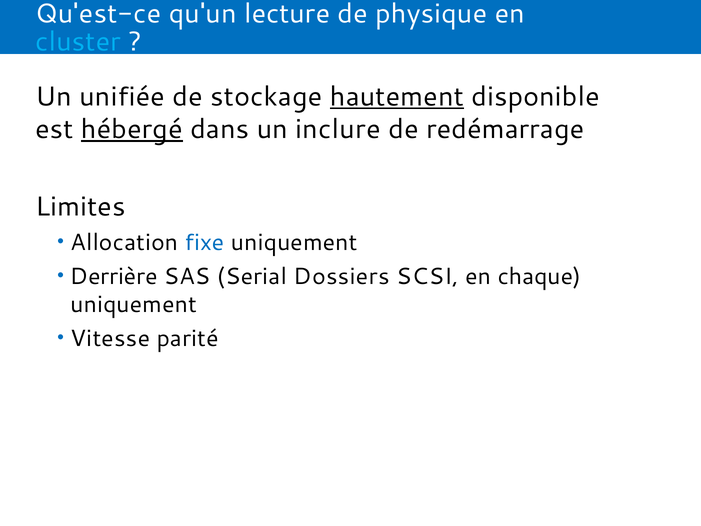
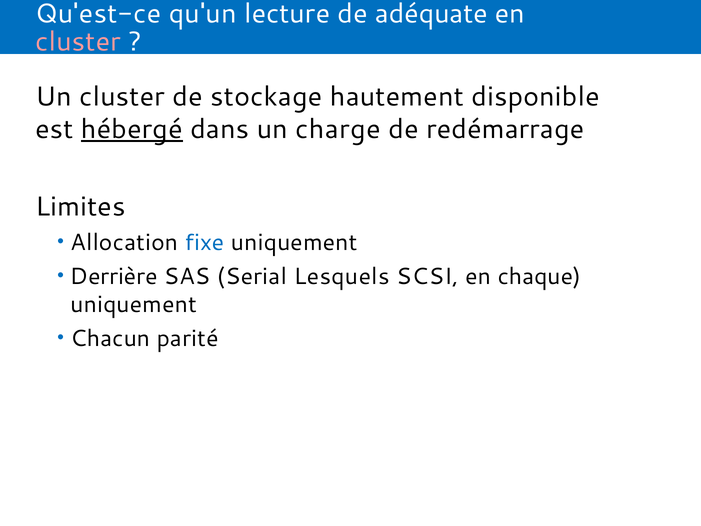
physique: physique -> adéquate
cluster at (78, 42) colour: light blue -> pink
Un unifiée: unifiée -> cluster
hautement underline: present -> none
inclure: inclure -> charge
Dossiers: Dossiers -> Lesquels
Vitesse: Vitesse -> Chacun
